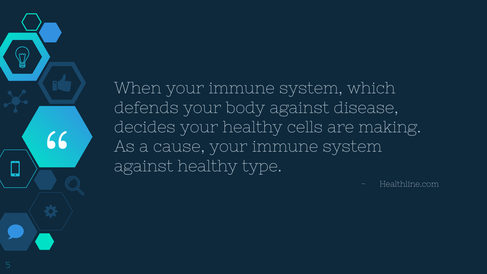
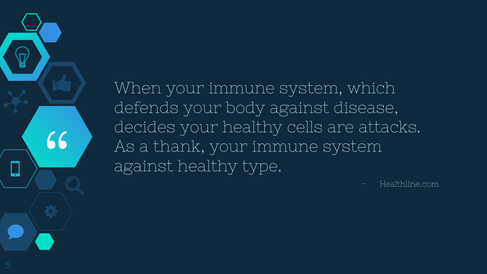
making: making -> attacks
cause: cause -> thank
